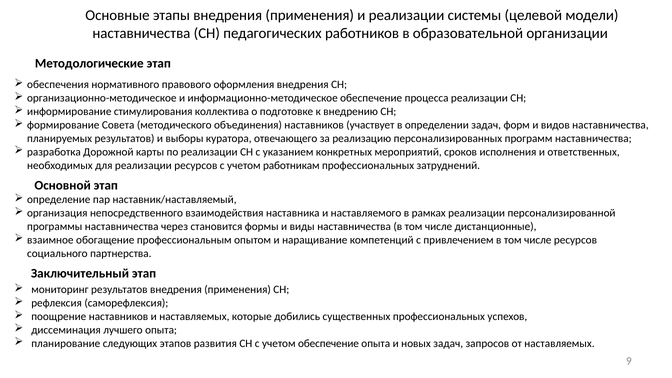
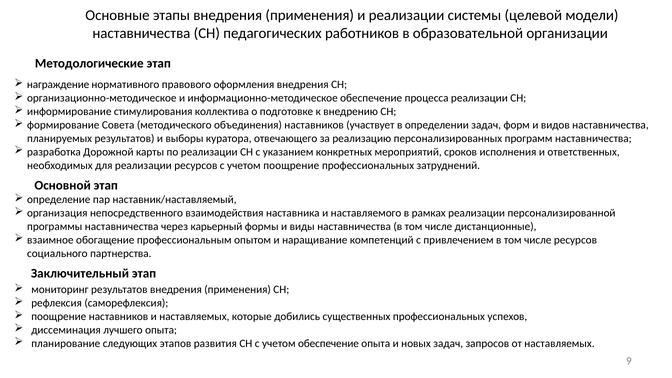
обеспечения: обеспечения -> награждение
учетом работникам: работникам -> поощрение
становится: становится -> карьерный
